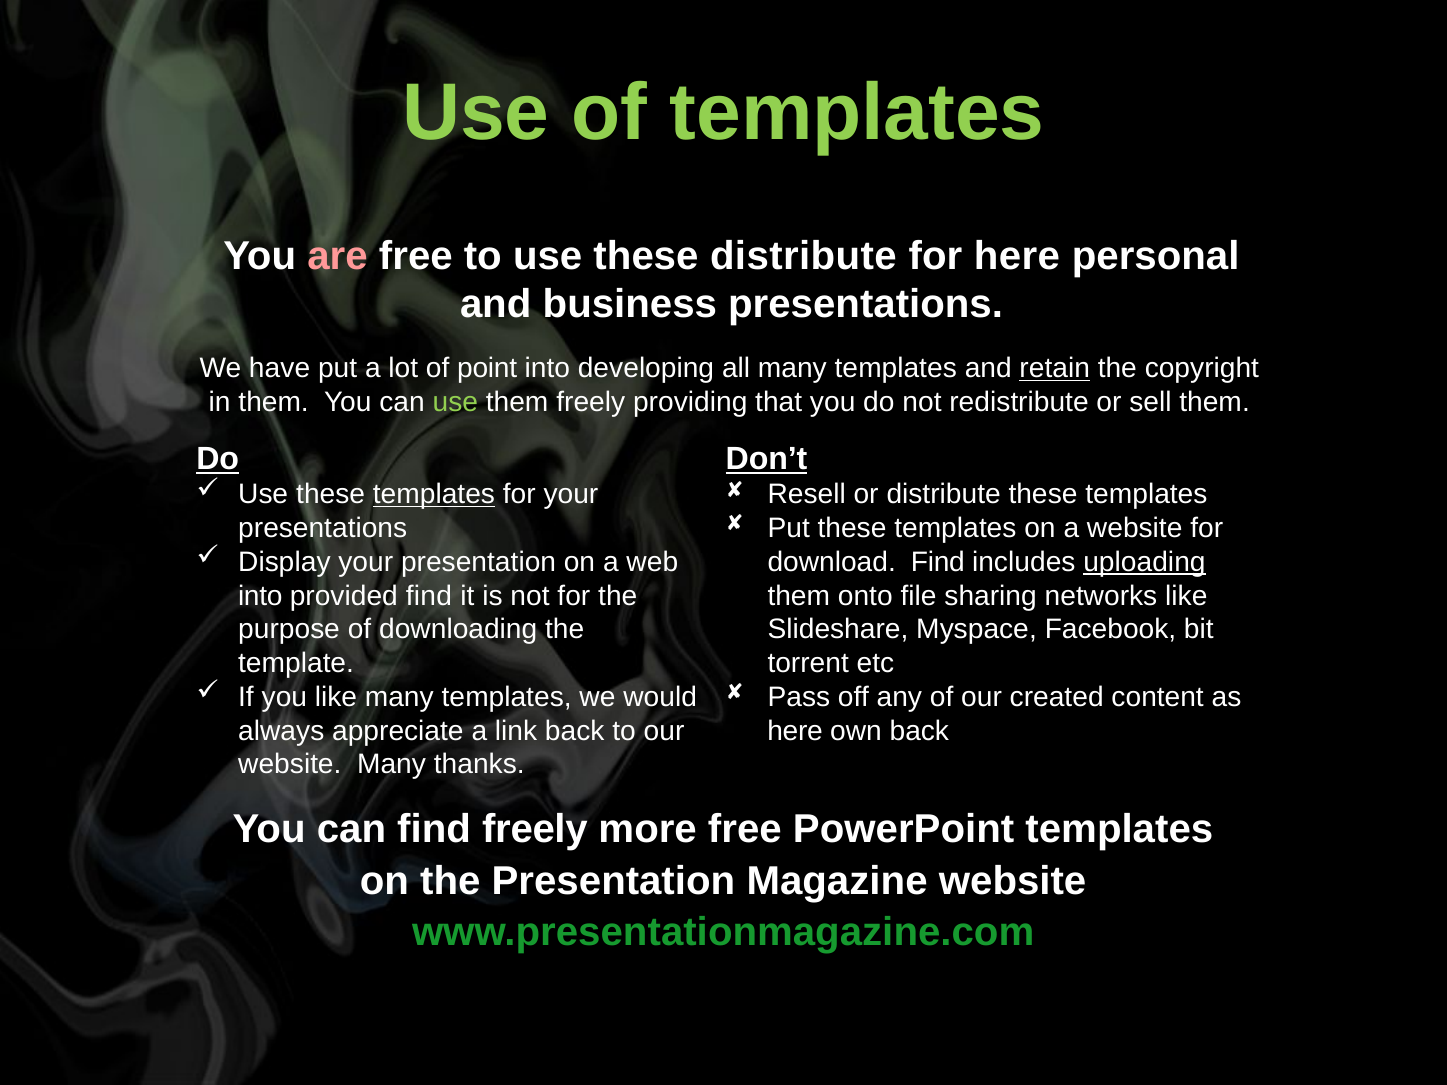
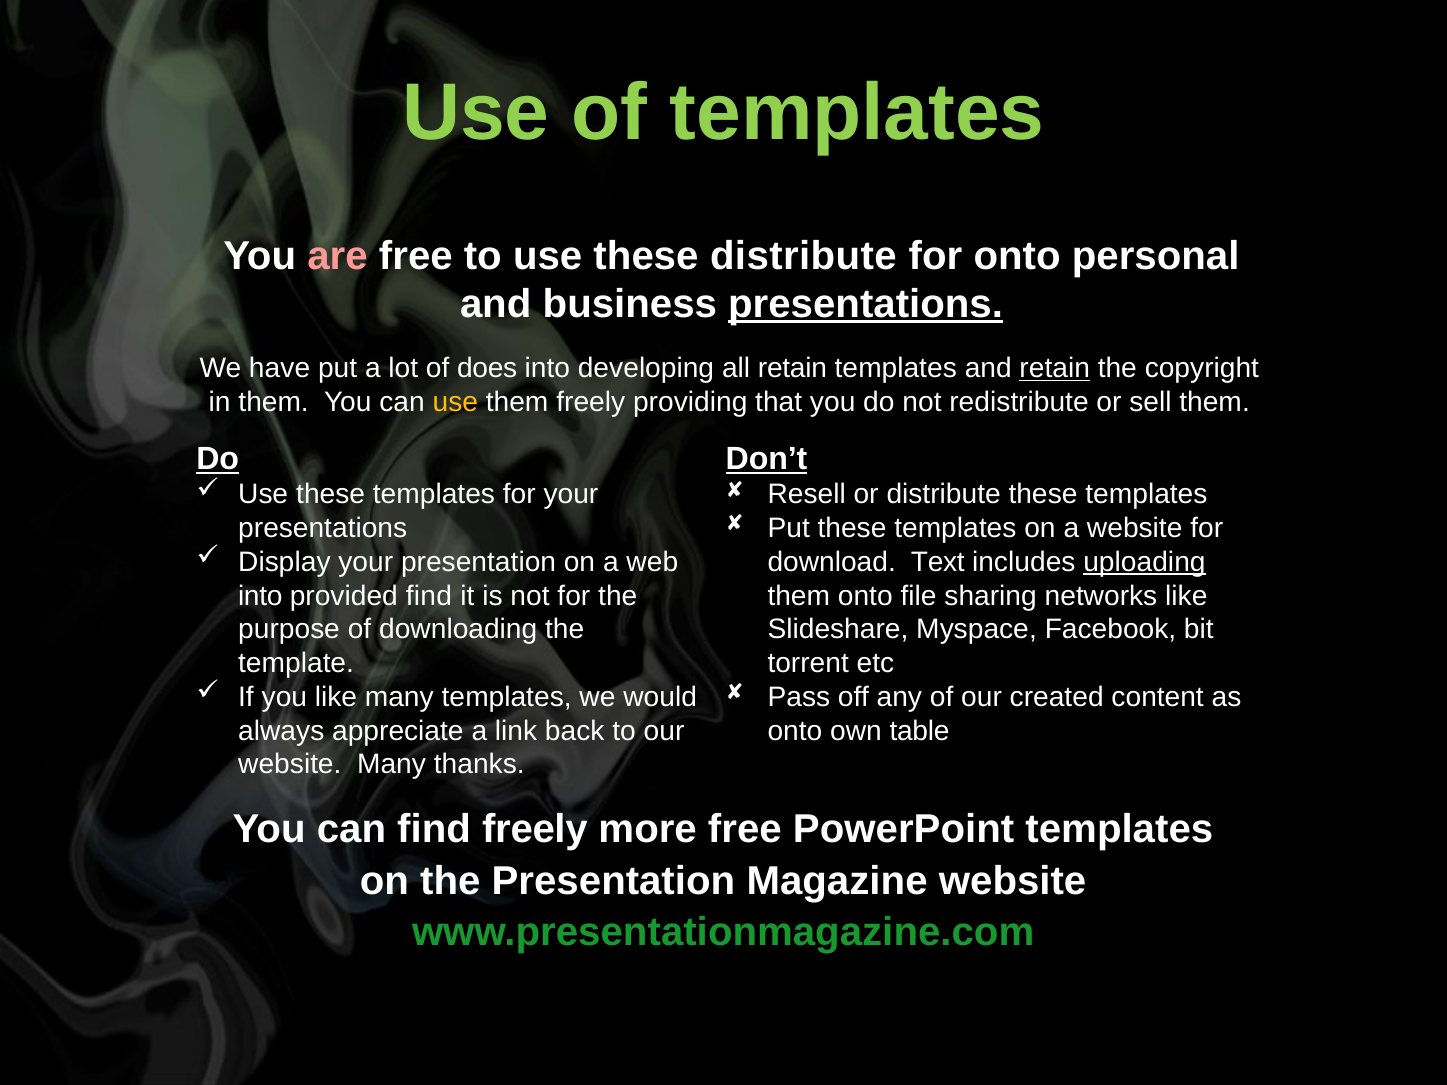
for here: here -> onto
presentations at (866, 304) underline: none -> present
point: point -> does
all many: many -> retain
use at (455, 402) colour: light green -> yellow
templates at (434, 495) underline: present -> none
download Find: Find -> Text
here at (795, 731): here -> onto
own back: back -> table
